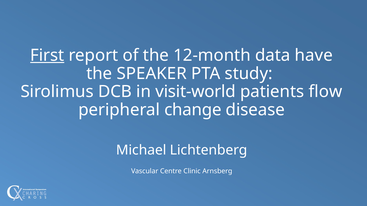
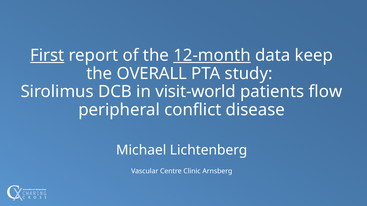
12-month underline: none -> present
have: have -> keep
SPEAKER: SPEAKER -> OVERALL
change: change -> conflict
